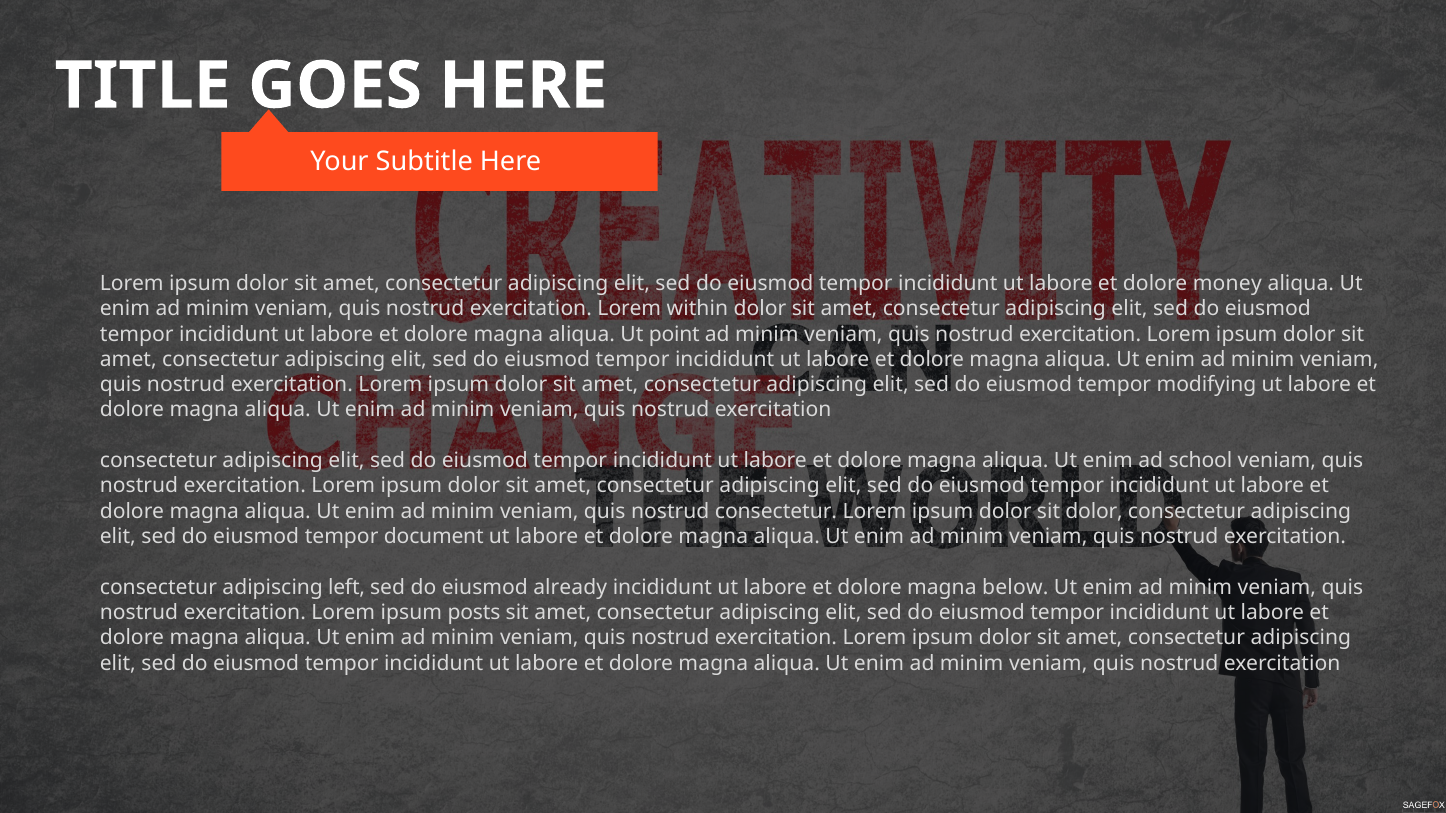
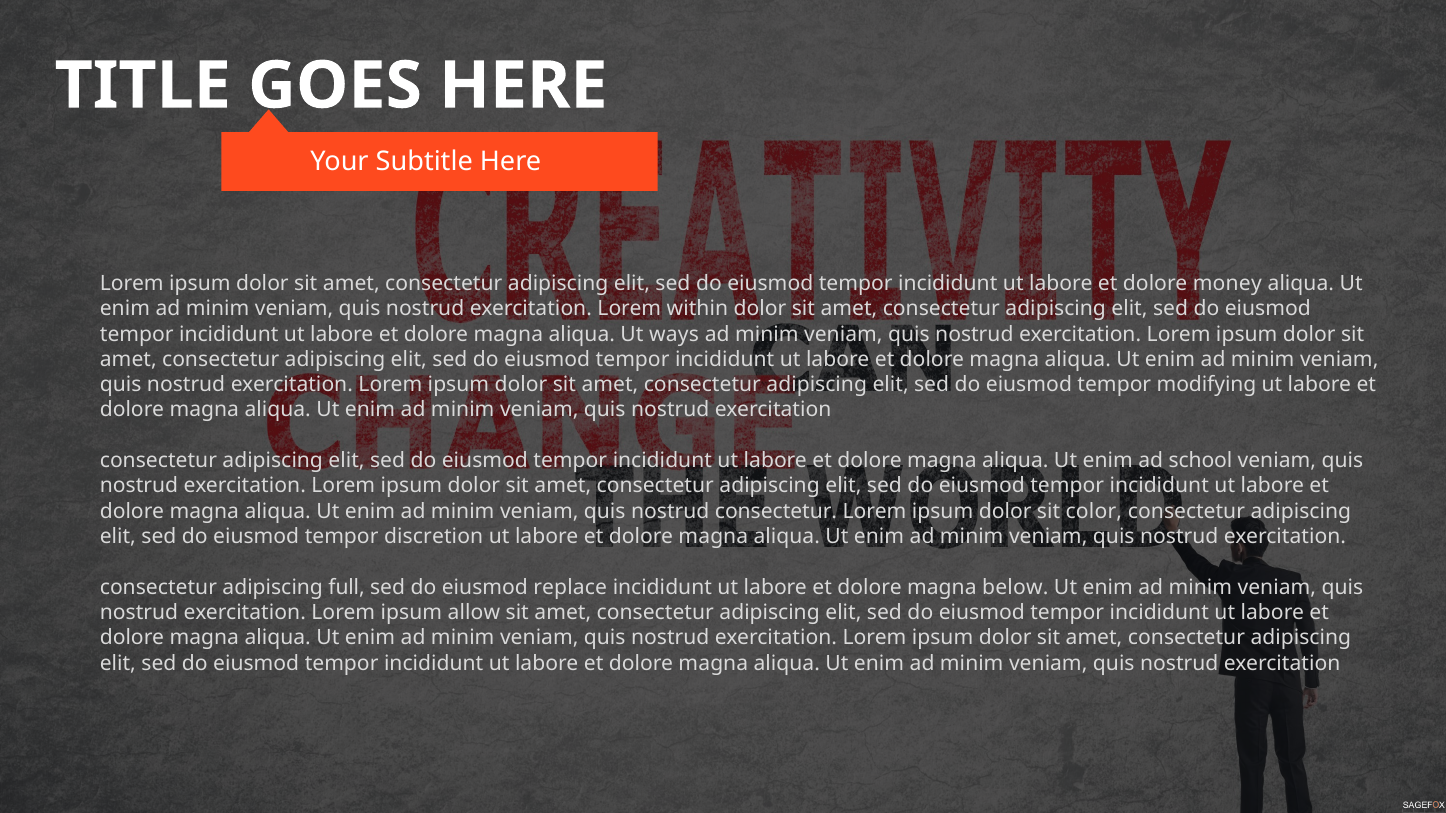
point: point -> ways
sit dolor: dolor -> color
document: document -> discretion
left: left -> full
already: already -> replace
posts: posts -> allow
